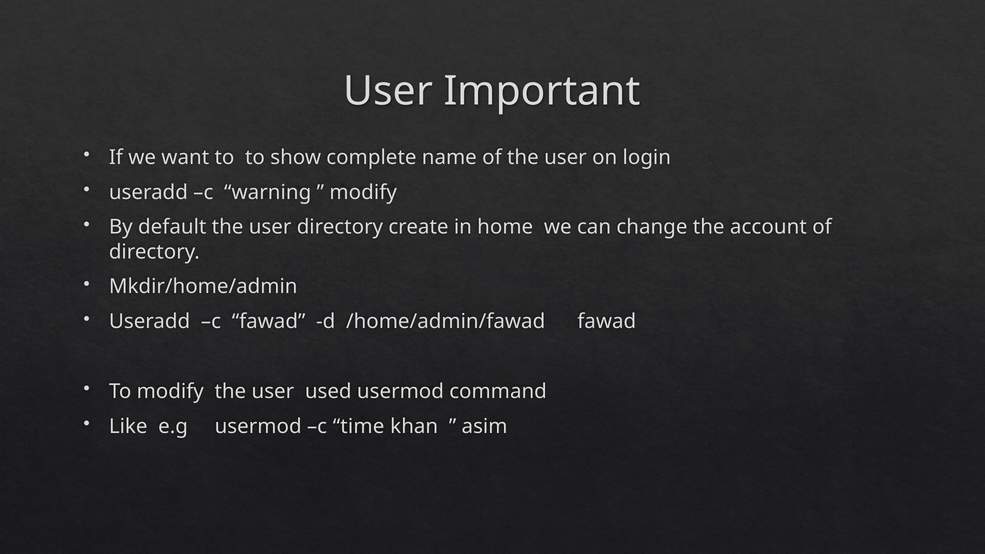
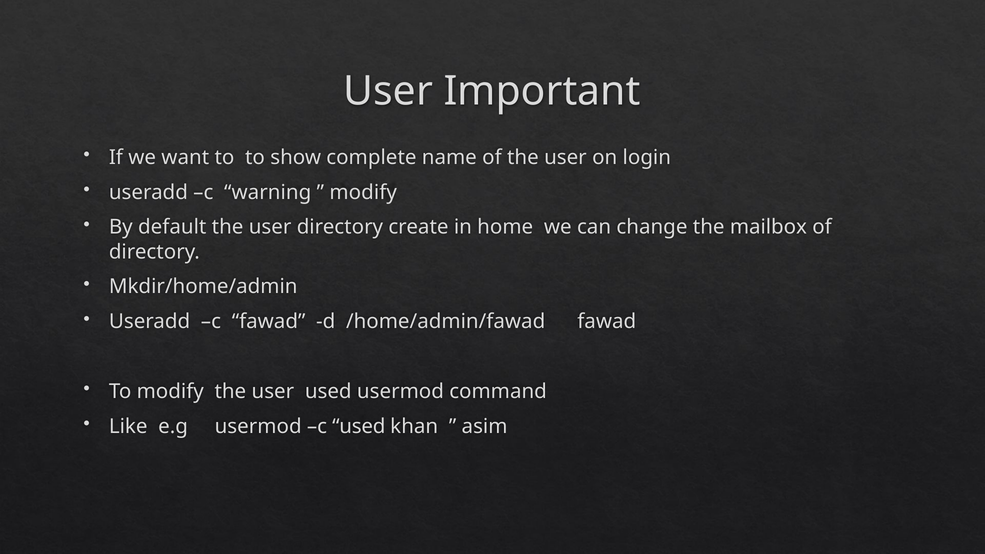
account: account -> mailbox
c time: time -> used
